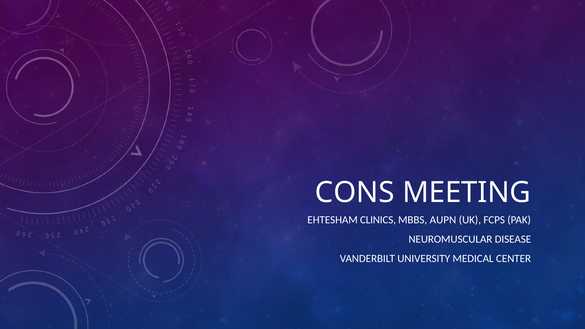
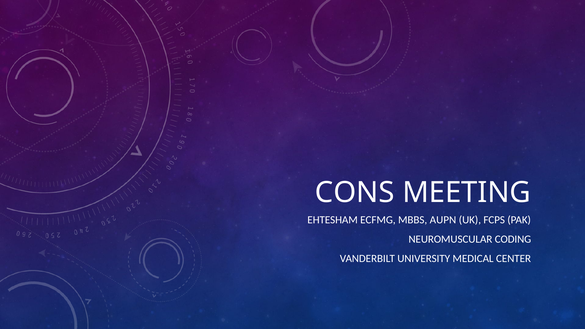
CLINICS: CLINICS -> ECFMG
DISEASE: DISEASE -> CODING
